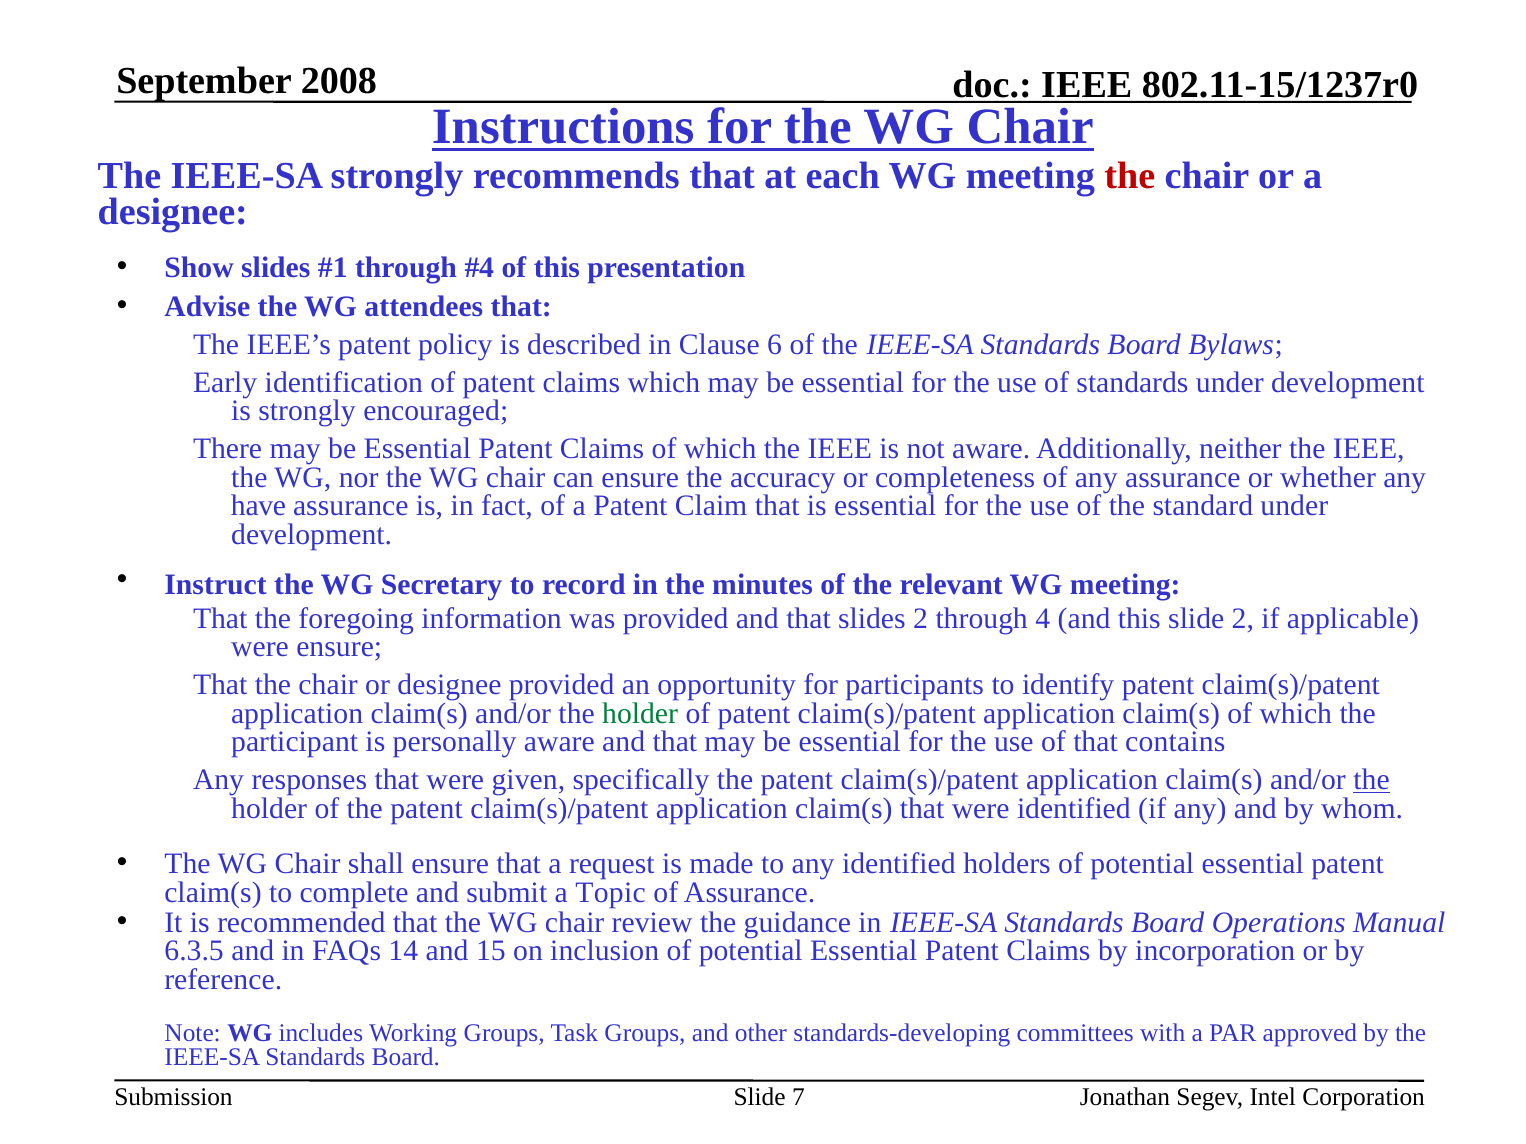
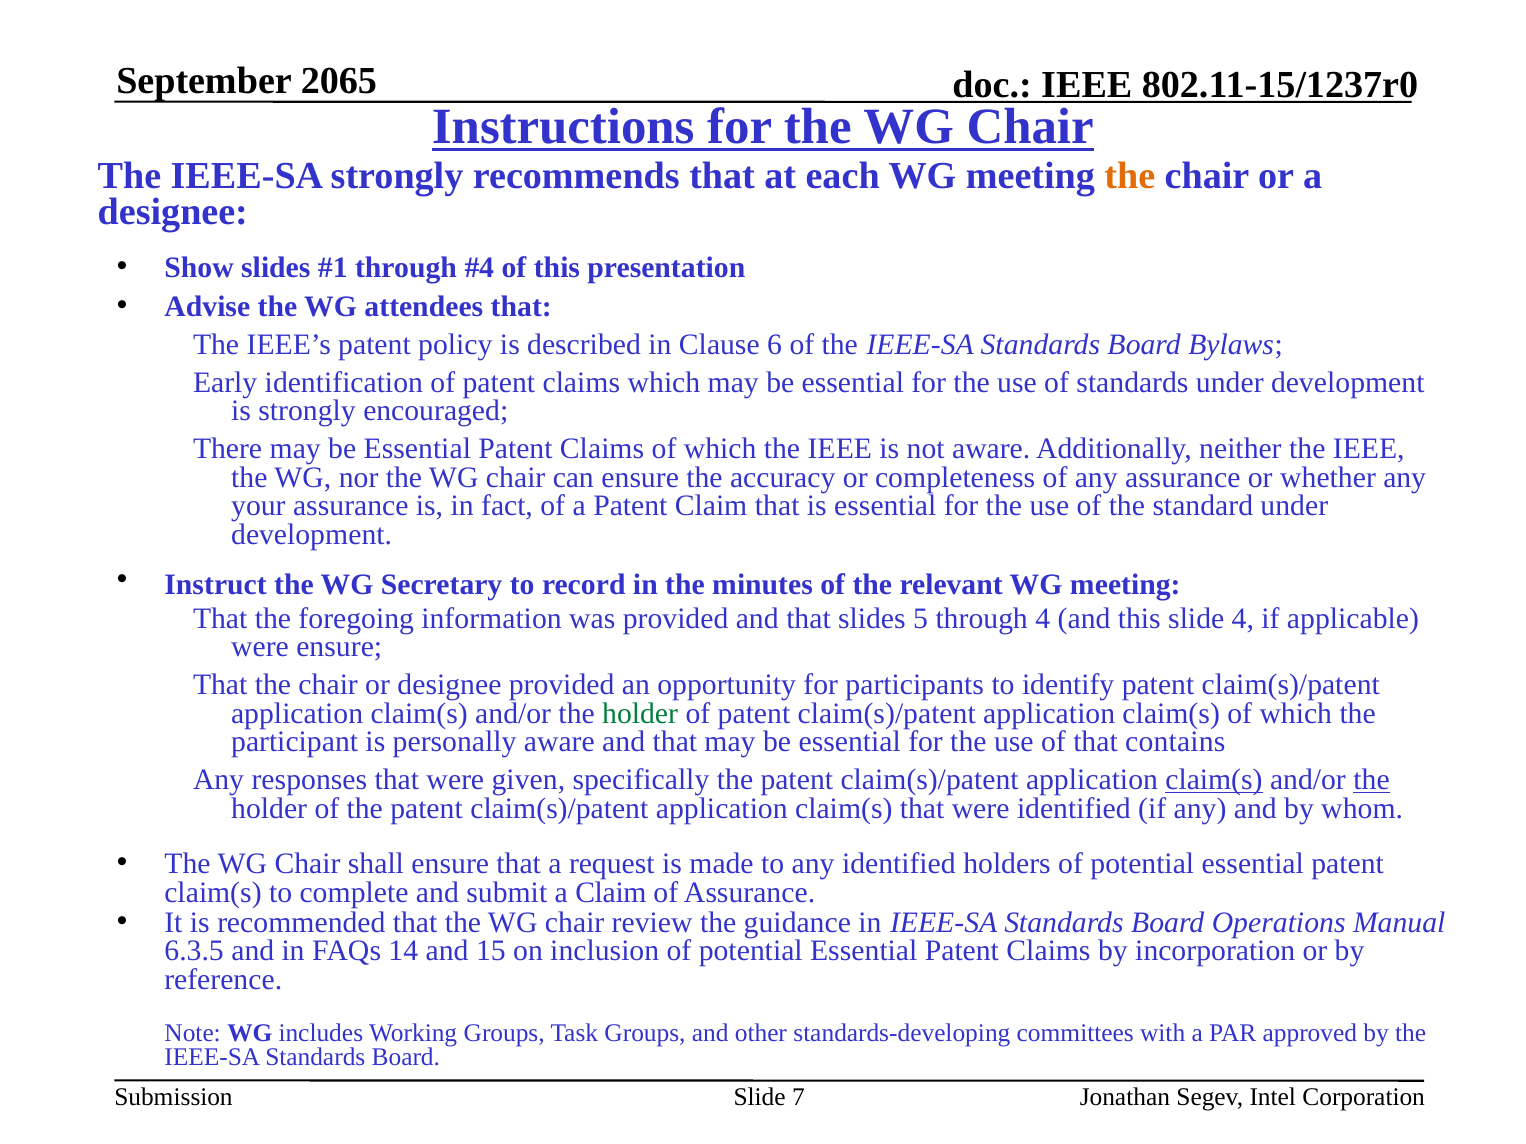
2008: 2008 -> 2065
the at (1130, 176) colour: red -> orange
have: have -> your
slides 2: 2 -> 5
slide 2: 2 -> 4
claim(s at (1214, 780) underline: none -> present
a Topic: Topic -> Claim
